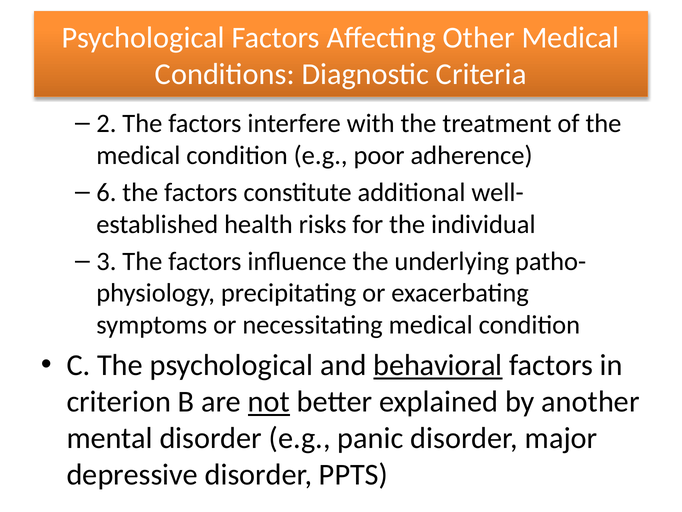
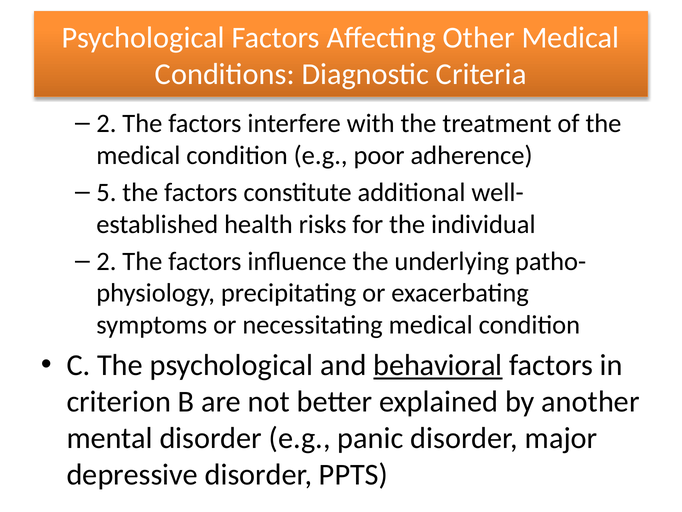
6: 6 -> 5
3 at (106, 261): 3 -> 2
not underline: present -> none
